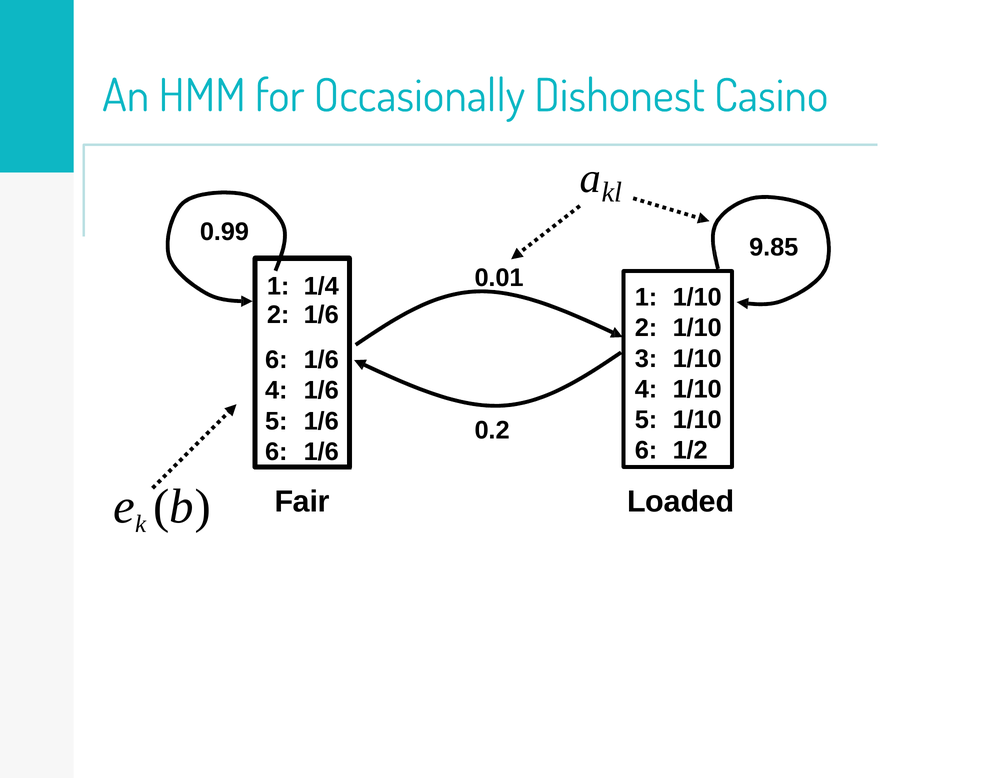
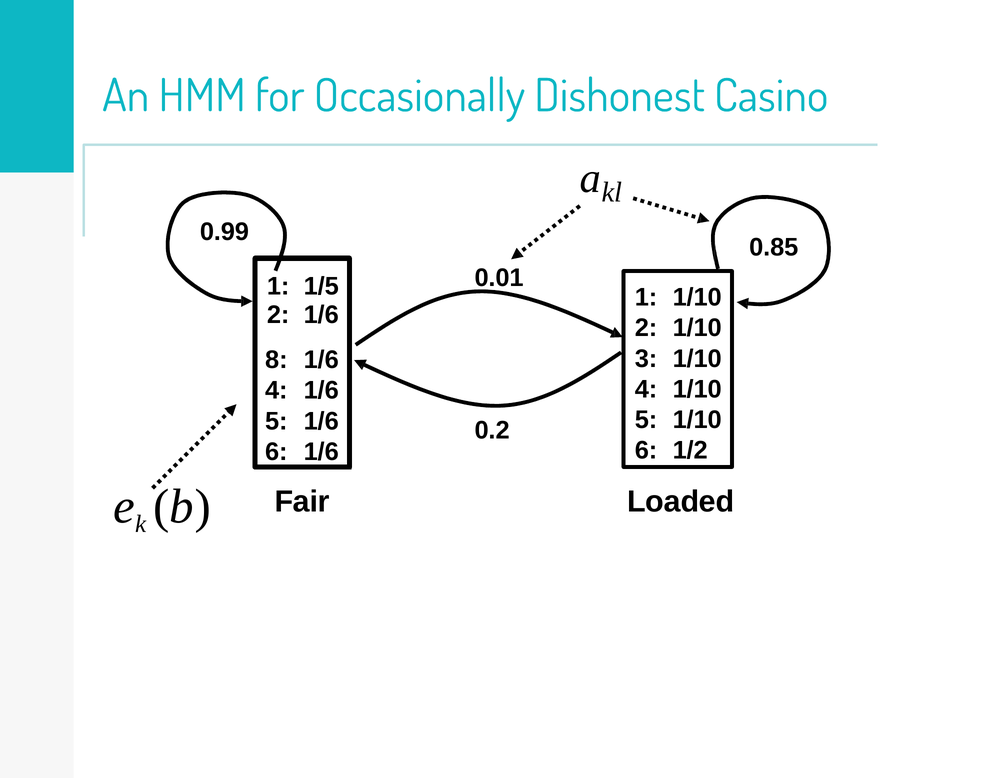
9.85: 9.85 -> 0.85
1/4: 1/4 -> 1/5
6 at (276, 360): 6 -> 8
